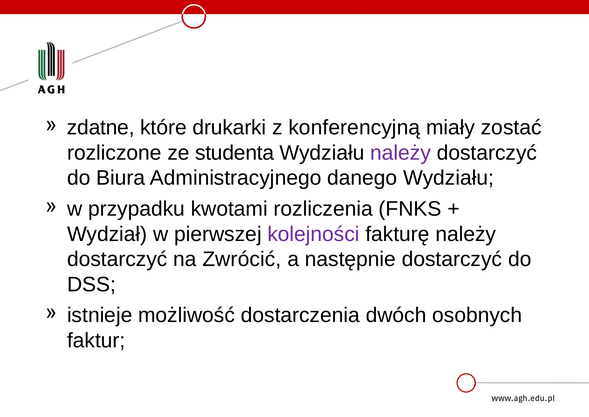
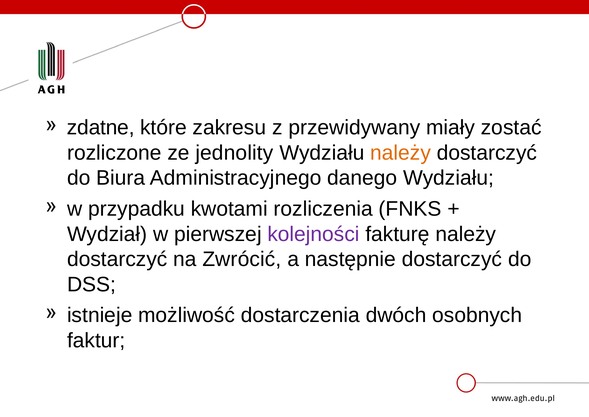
drukarki: drukarki -> zakresu
konferencyjną: konferencyjną -> przewidywany
studenta: studenta -> jednolity
należy at (401, 153) colour: purple -> orange
